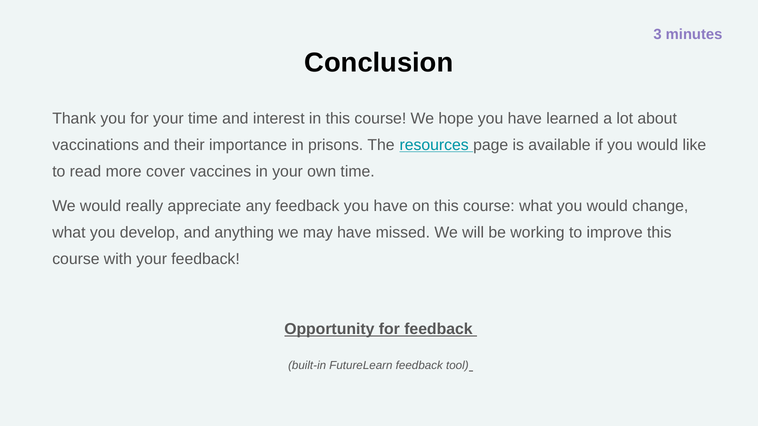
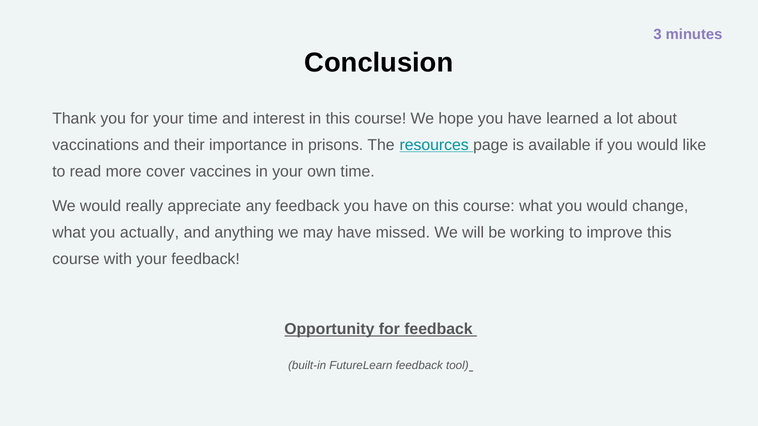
develop: develop -> actually
